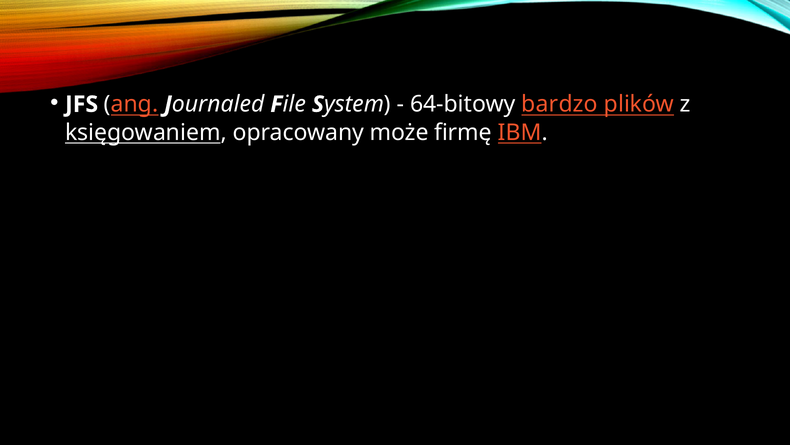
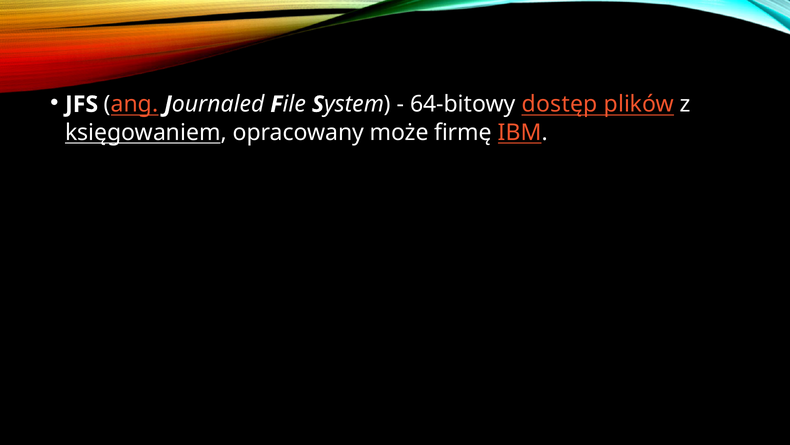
bardzo: bardzo -> dostęp
